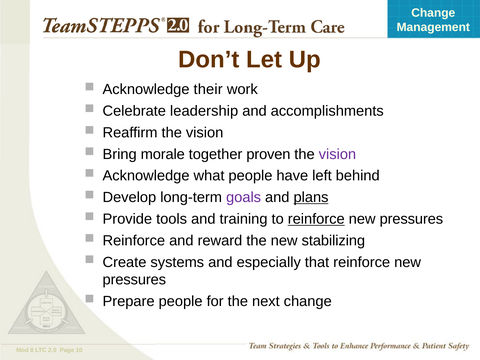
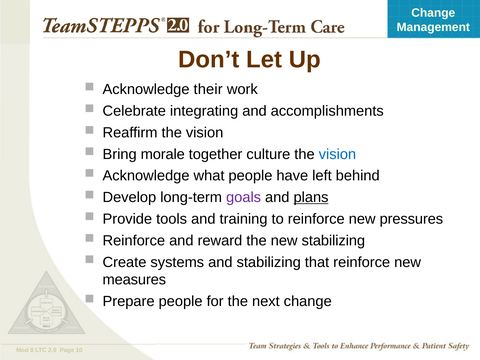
leadership: leadership -> integrating
proven: proven -> culture
vision at (337, 154) colour: purple -> blue
reinforce at (316, 219) underline: present -> none
and especially: especially -> stabilizing
pressures at (134, 280): pressures -> measures
